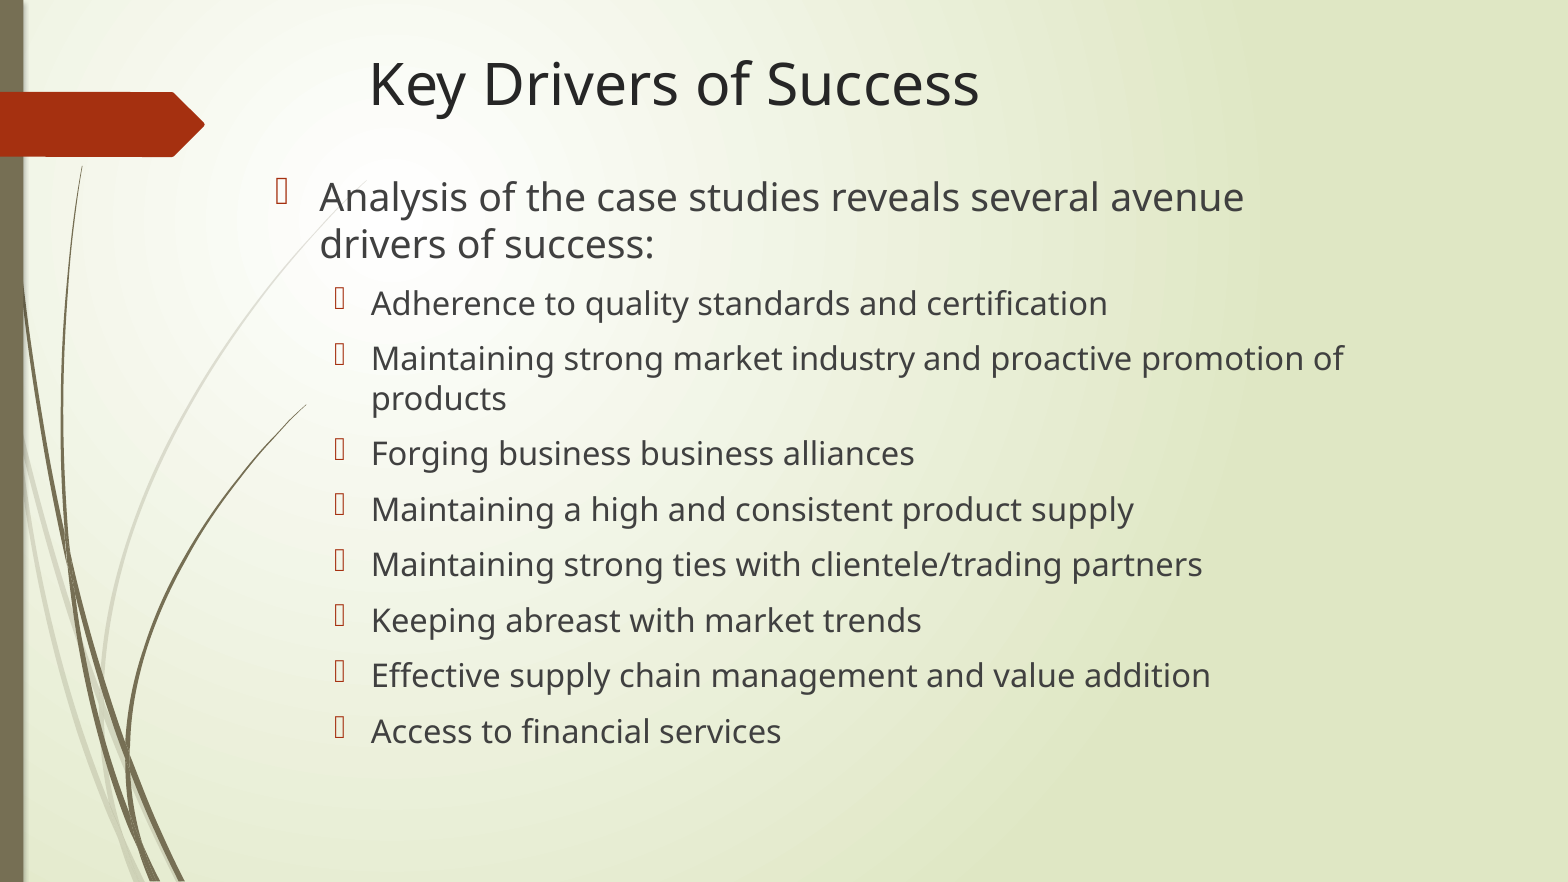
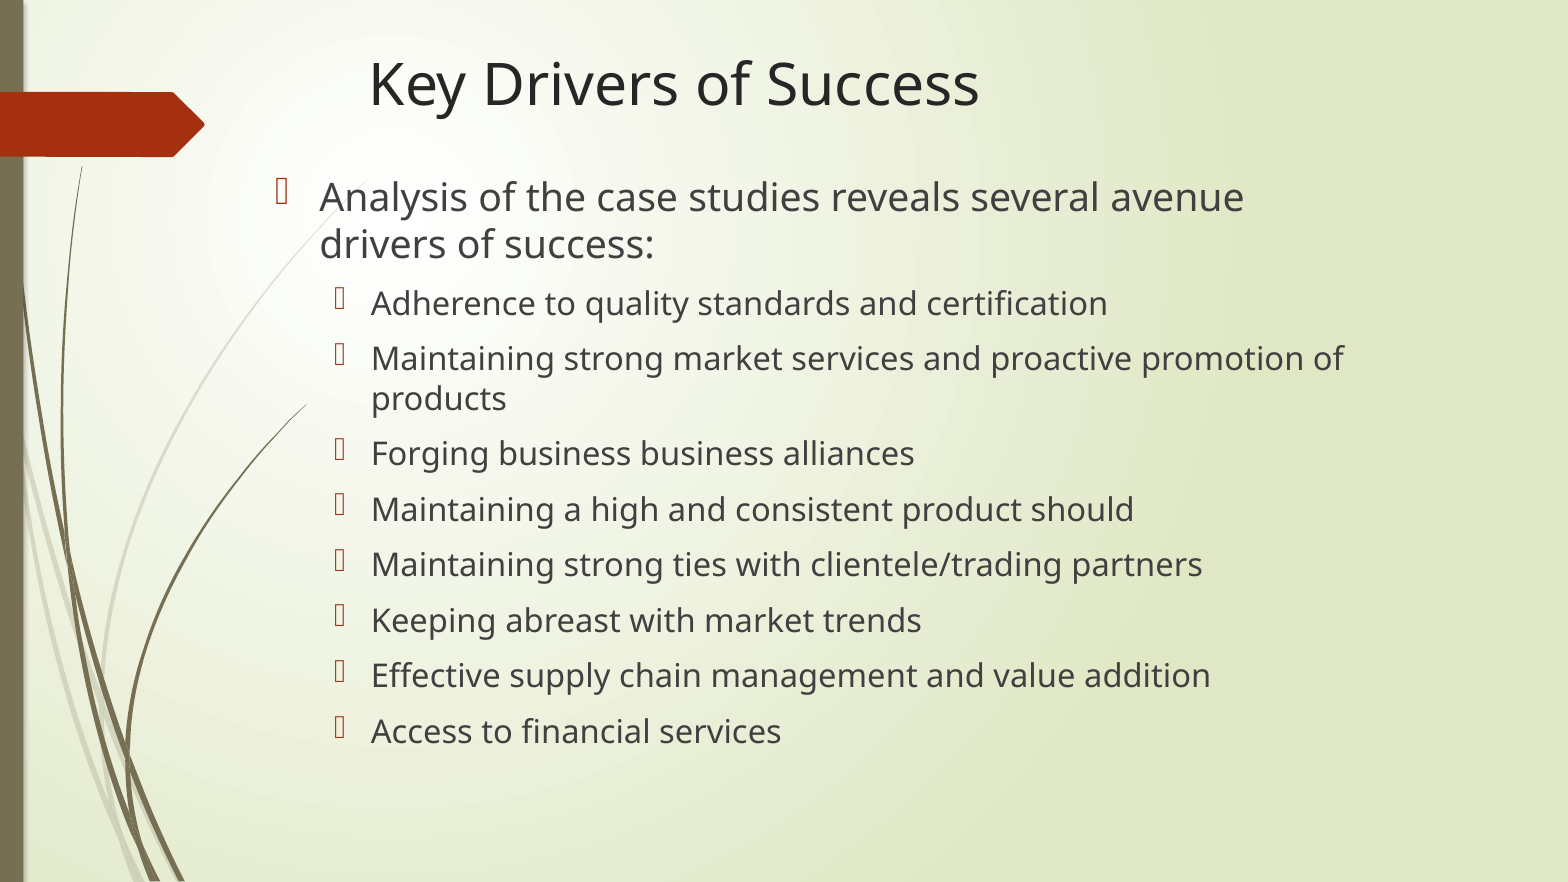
market industry: industry -> services
product supply: supply -> should
